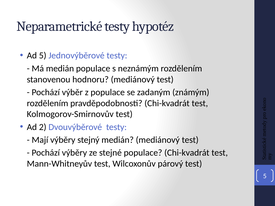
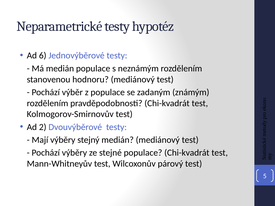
Ad 5: 5 -> 6
